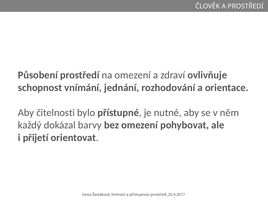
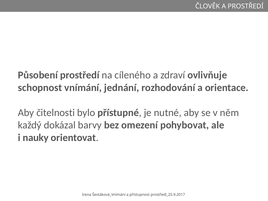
na omezení: omezení -> cíleného
přijetí: přijetí -> nauky
